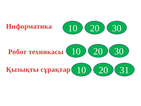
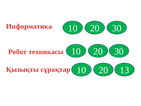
31: 31 -> 13
